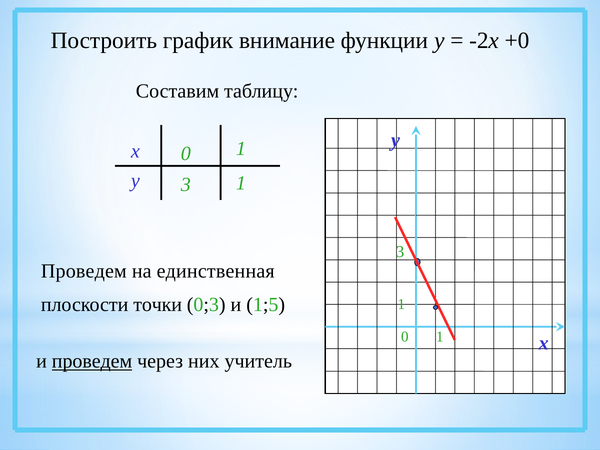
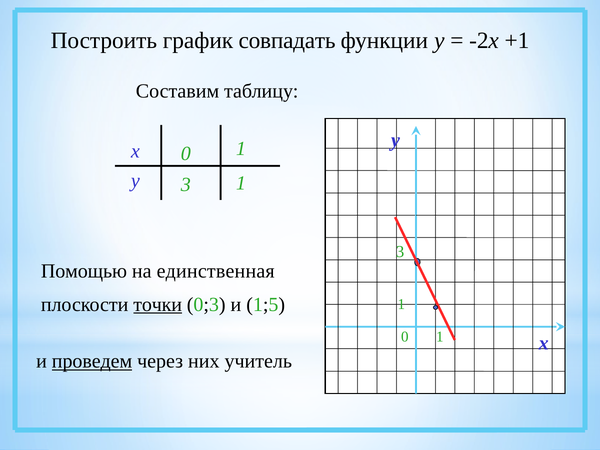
внимание: внимание -> совпадать
+0: +0 -> +1
Проведем at (84, 271): Проведем -> Помощью
точки underline: none -> present
